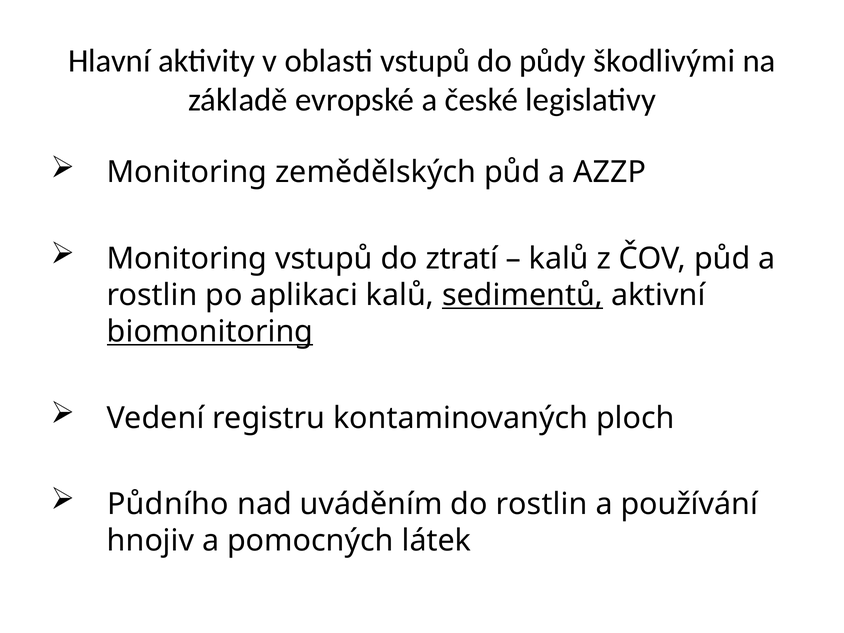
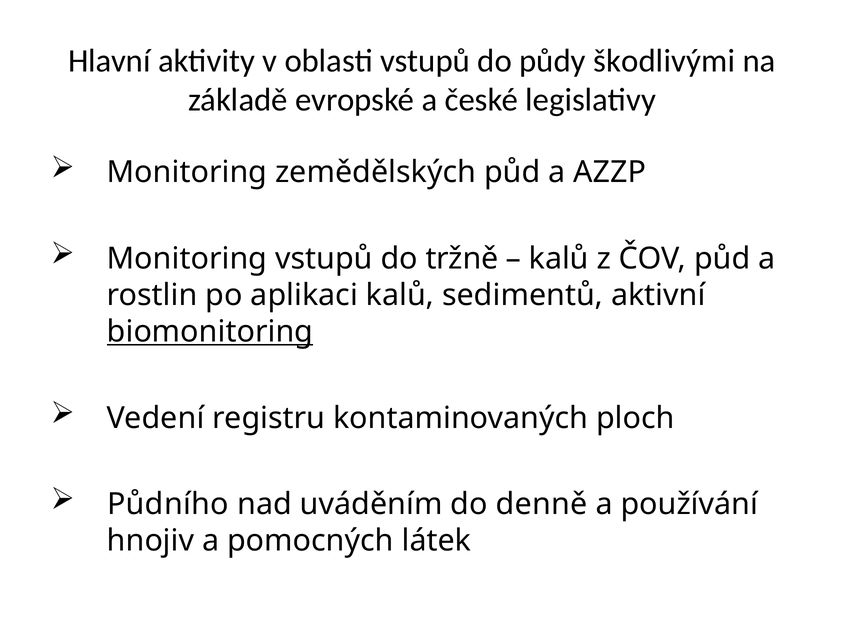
ztratí: ztratí -> tržně
sedimentů underline: present -> none
do rostlin: rostlin -> denně
